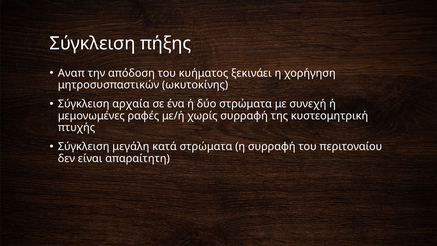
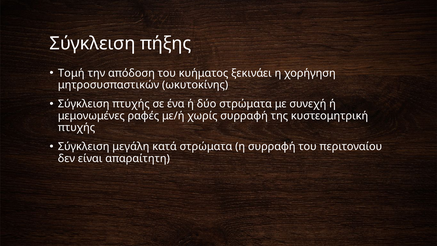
Αναπ: Αναπ -> Τομή
Σύγκλειση αρχαία: αρχαία -> πτυχής
